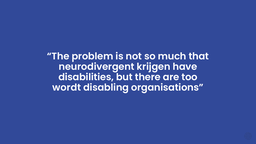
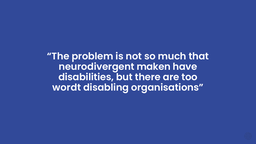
krijgen: krijgen -> maken
